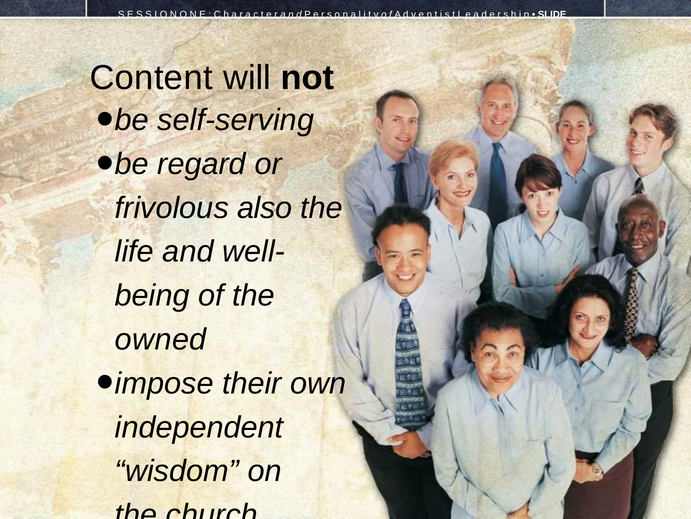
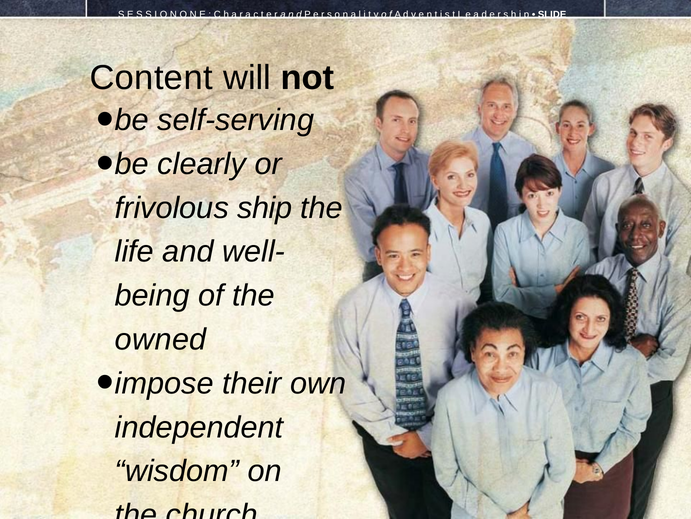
regard: regard -> clearly
also: also -> ship
